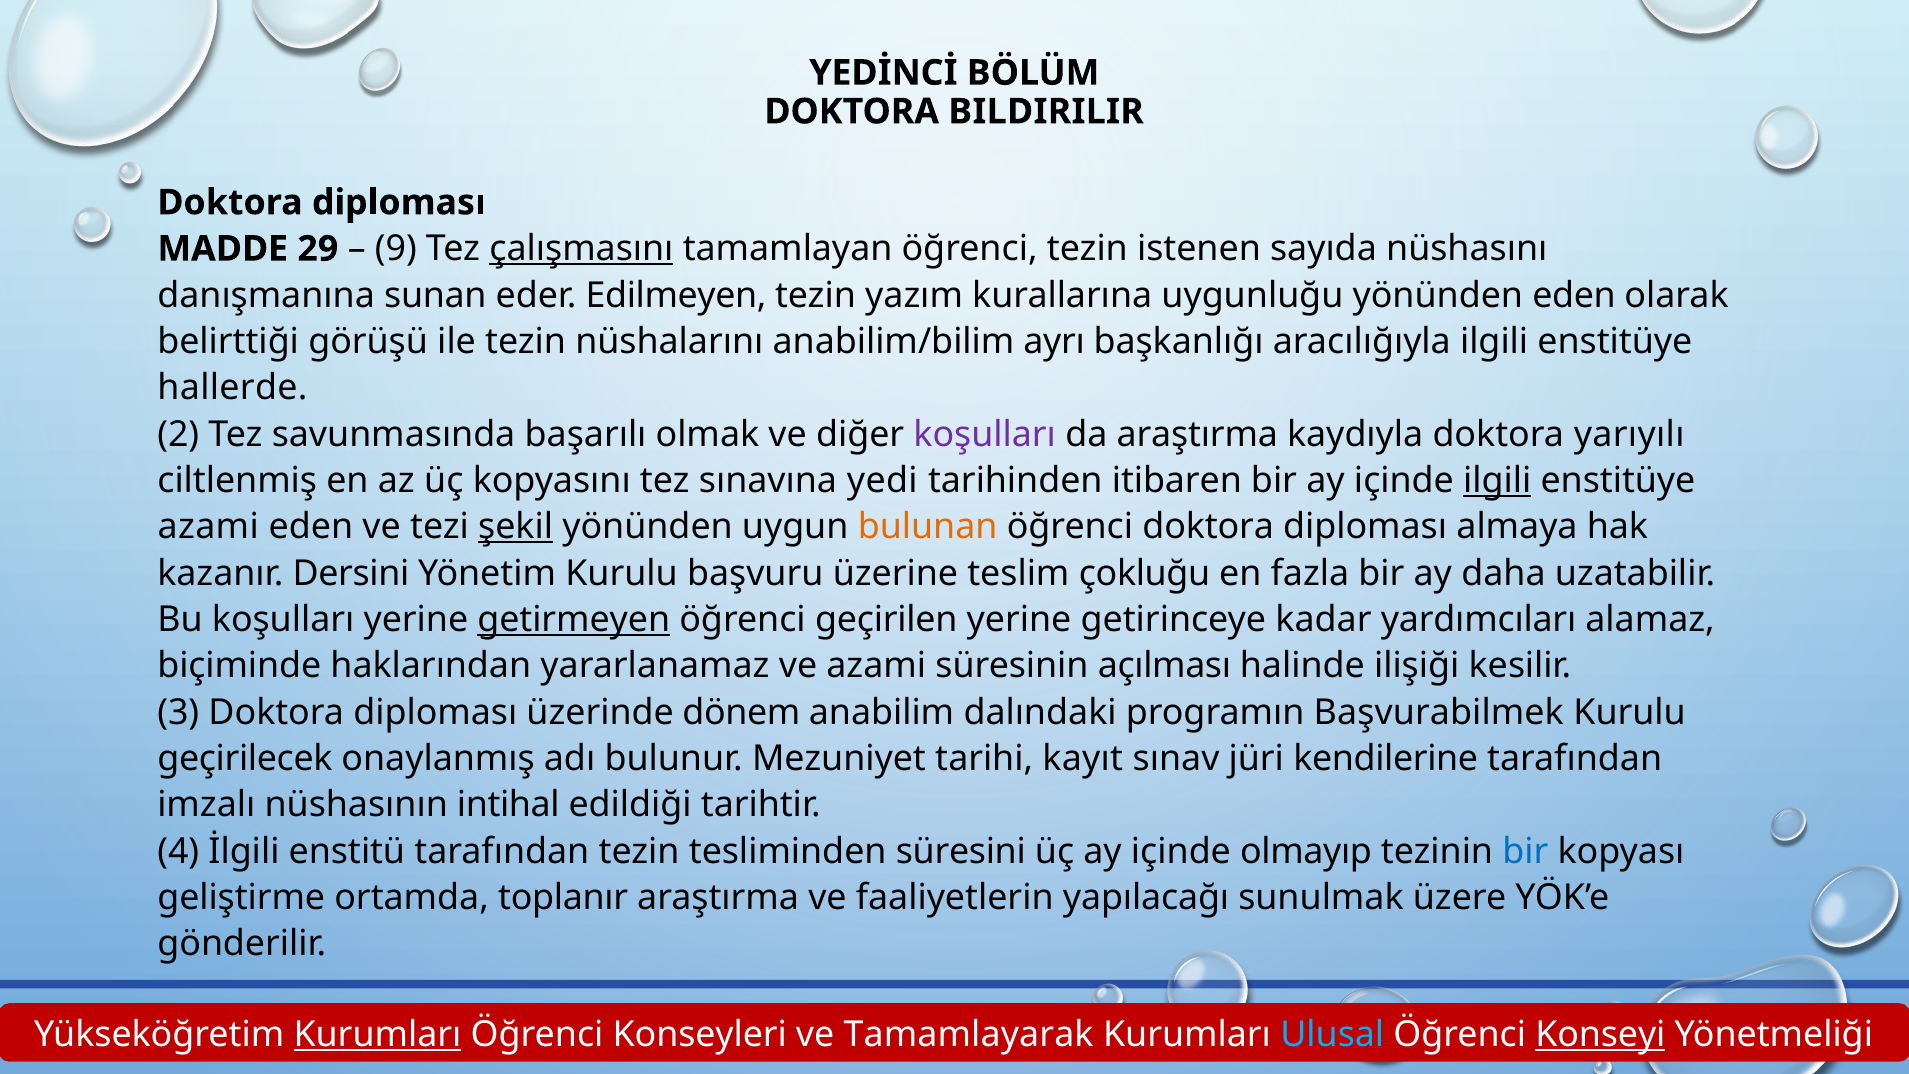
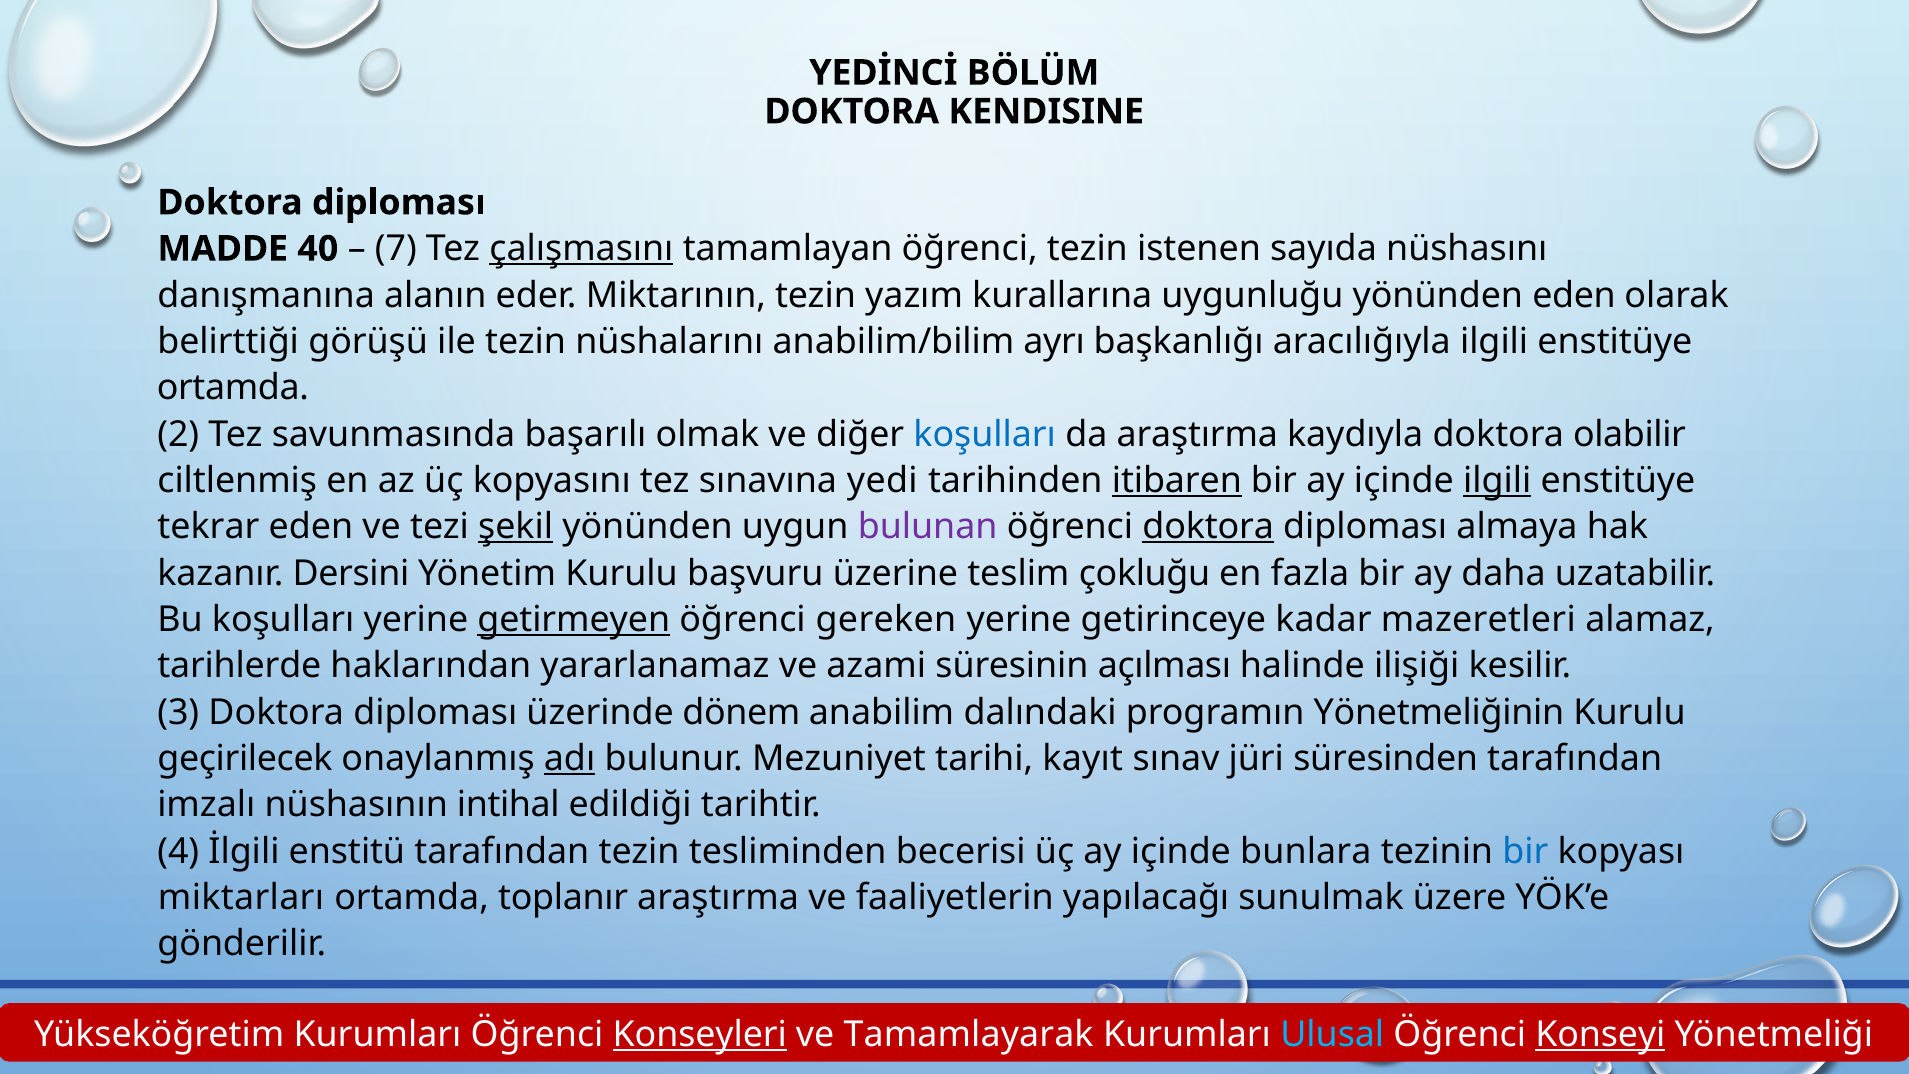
BILDIRILIR: BILDIRILIR -> KENDISINE
29: 29 -> 40
9: 9 -> 7
sunan: sunan -> alanın
Edilmeyen: Edilmeyen -> Miktarının
hallerde at (232, 388): hallerde -> ortamda
koşulları at (985, 434) colour: purple -> blue
yarıyılı: yarıyılı -> olabilir
itibaren underline: none -> present
azami at (208, 527): azami -> tekrar
bulunan colour: orange -> purple
doktora at (1208, 527) underline: none -> present
geçirilen: geçirilen -> gereken
yardımcıları: yardımcıları -> mazeretleri
biçiminde: biçiminde -> tarihlerde
Başvurabilmek: Başvurabilmek -> Yönetmeliğinin
adı underline: none -> present
kendilerine: kendilerine -> süresinden
süresini: süresini -> becerisi
olmayıp: olmayıp -> bunlara
geliştirme: geliştirme -> miktarları
Kurumları at (377, 1035) underline: present -> none
Konseyleri underline: none -> present
